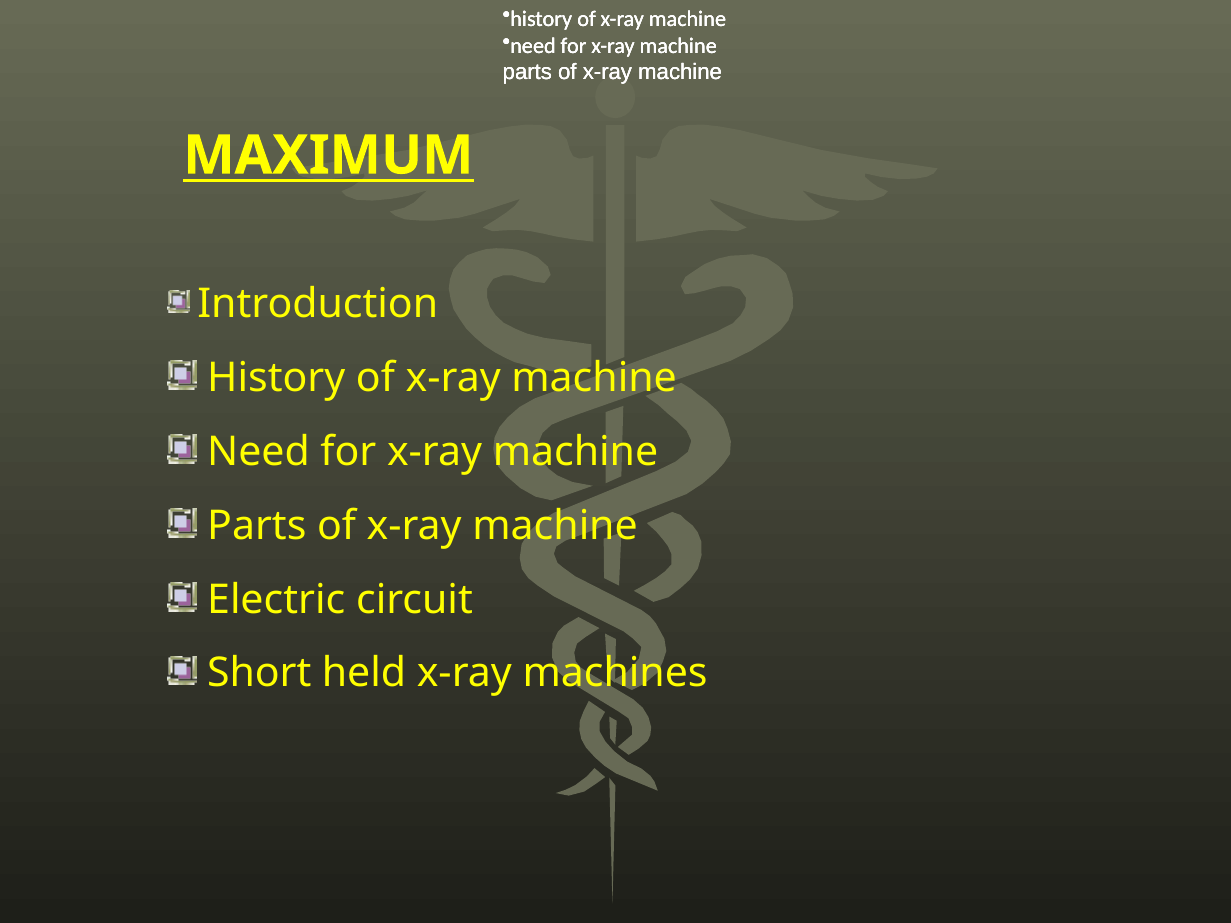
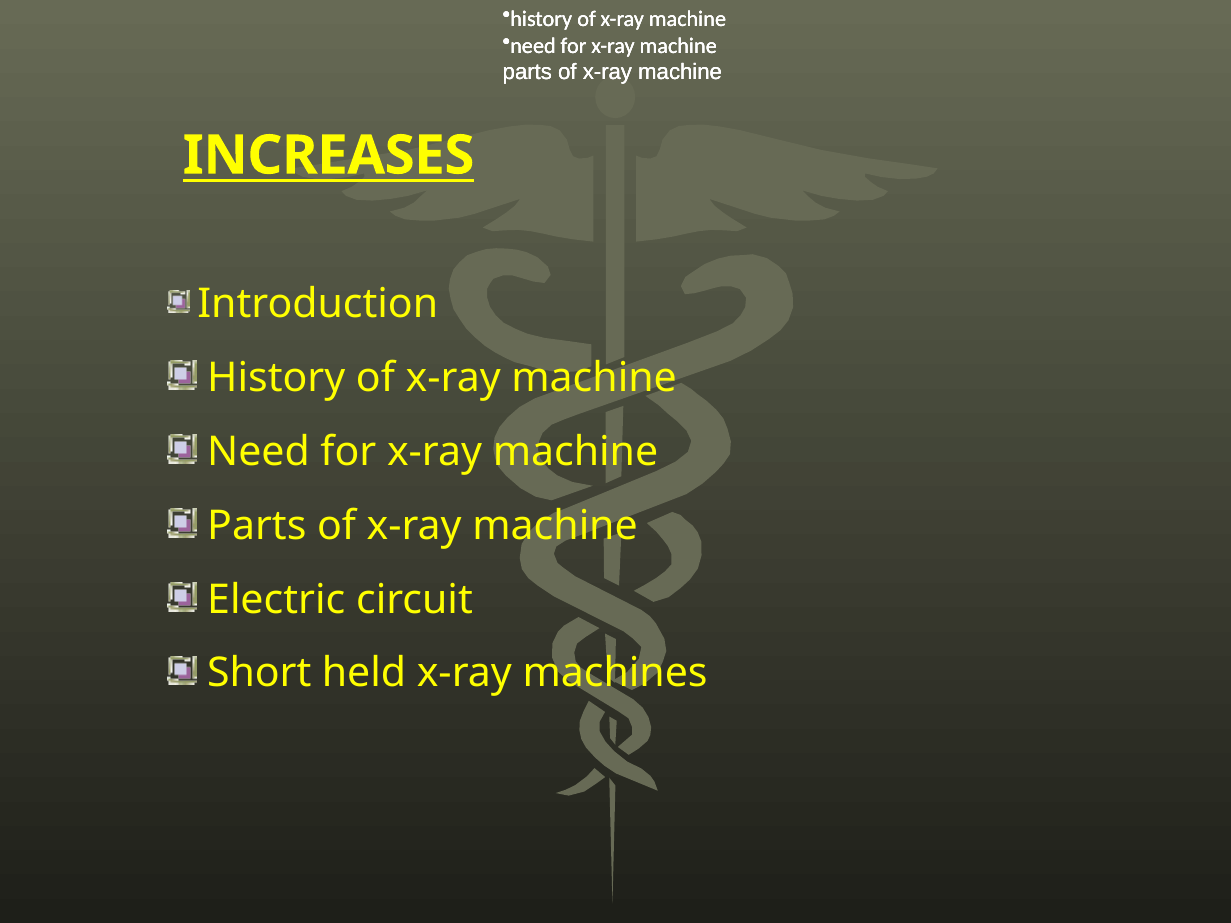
MAXIMUM: MAXIMUM -> INCREASES
